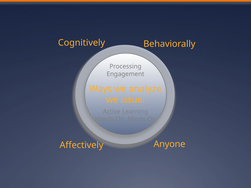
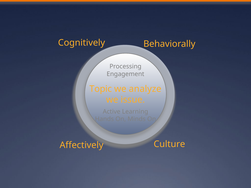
Ways: Ways -> Topic
Anyone: Anyone -> Culture
